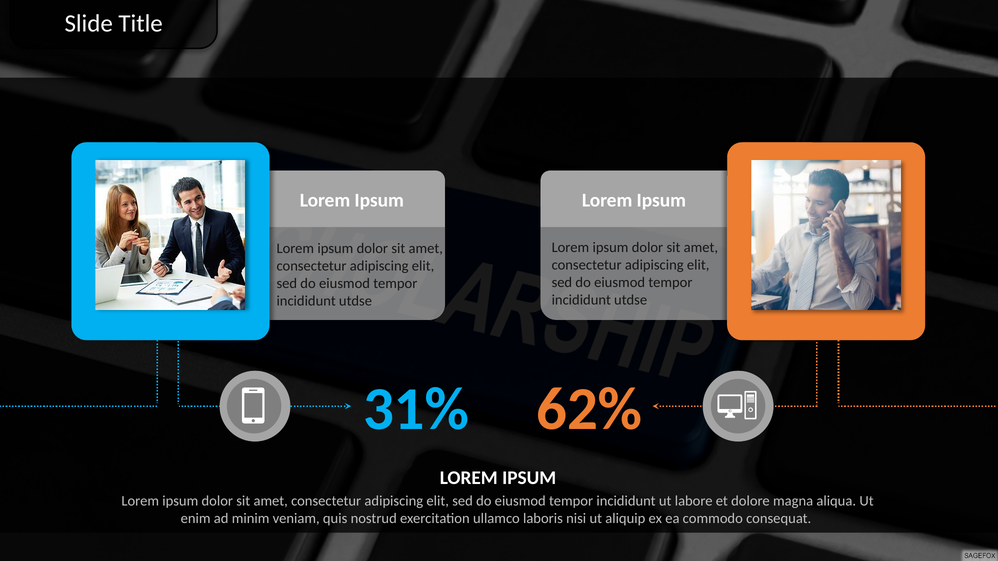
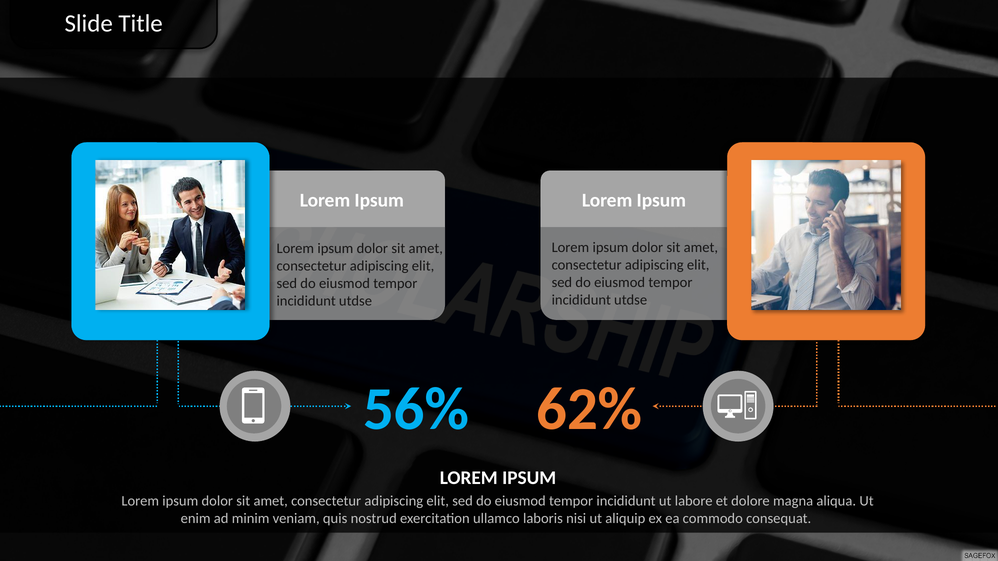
31%: 31% -> 56%
